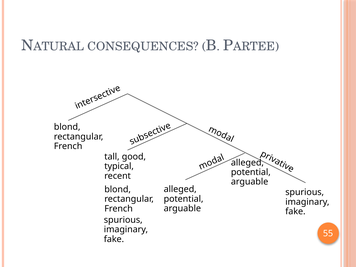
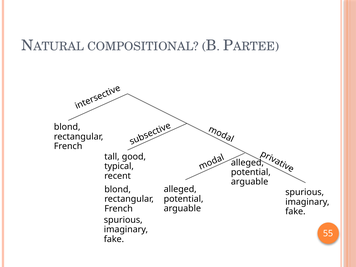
CONSEQUENCES: CONSEQUENCES -> COMPOSITIONAL
